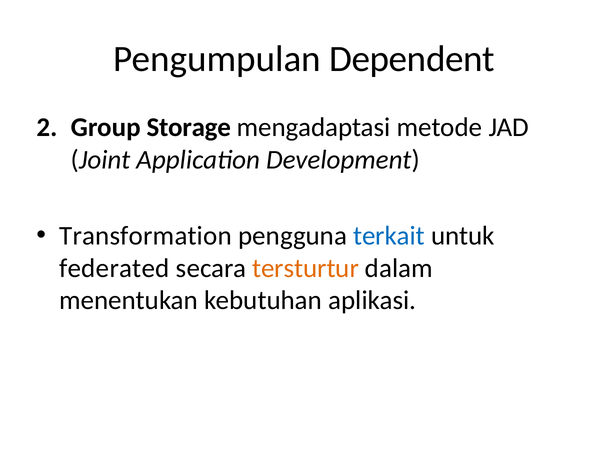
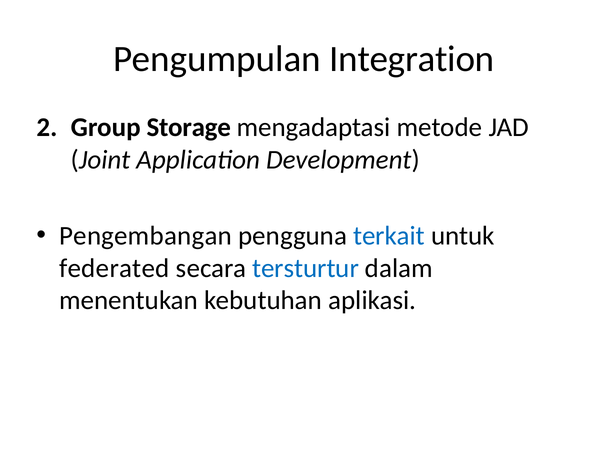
Dependent: Dependent -> Integration
Transformation: Transformation -> Pengembangan
tersturtur colour: orange -> blue
